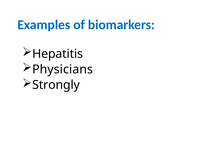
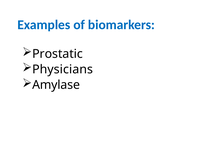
Hepatitis: Hepatitis -> Prostatic
Strongly: Strongly -> Amylase
